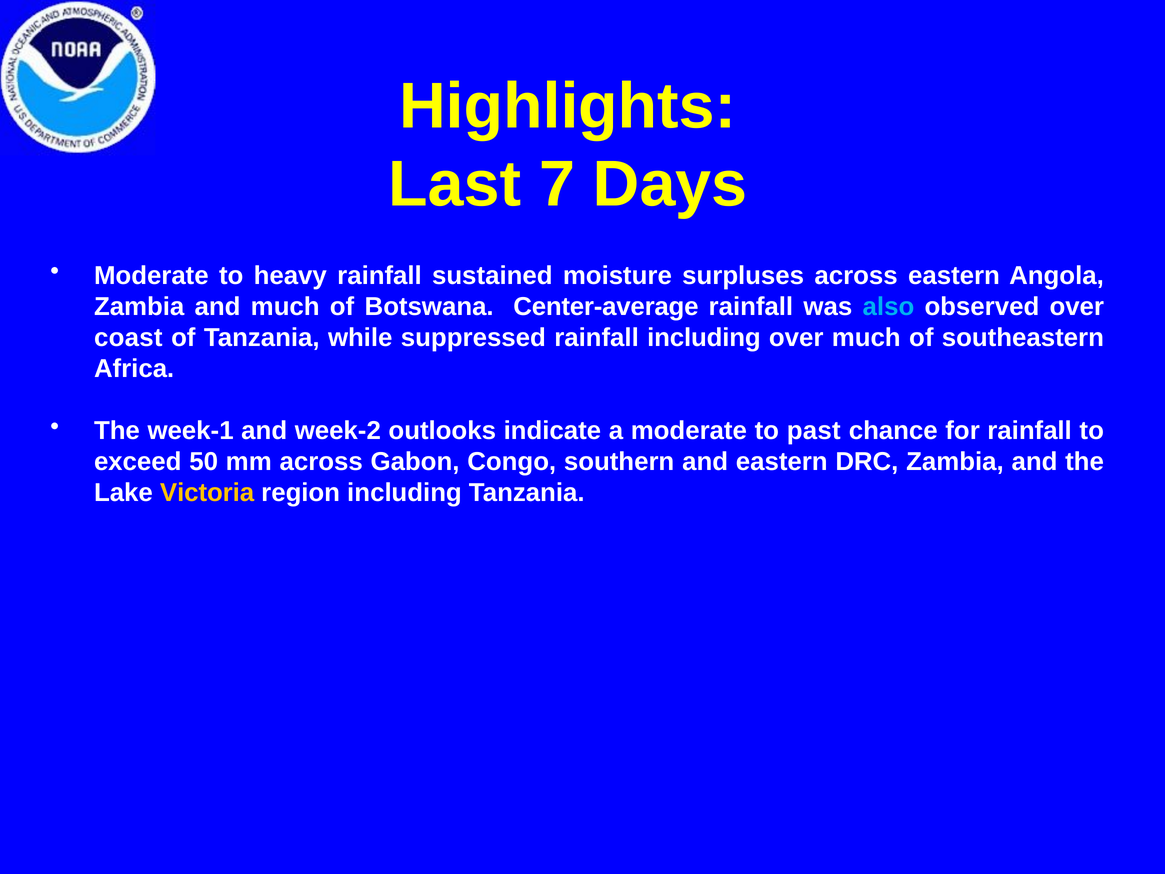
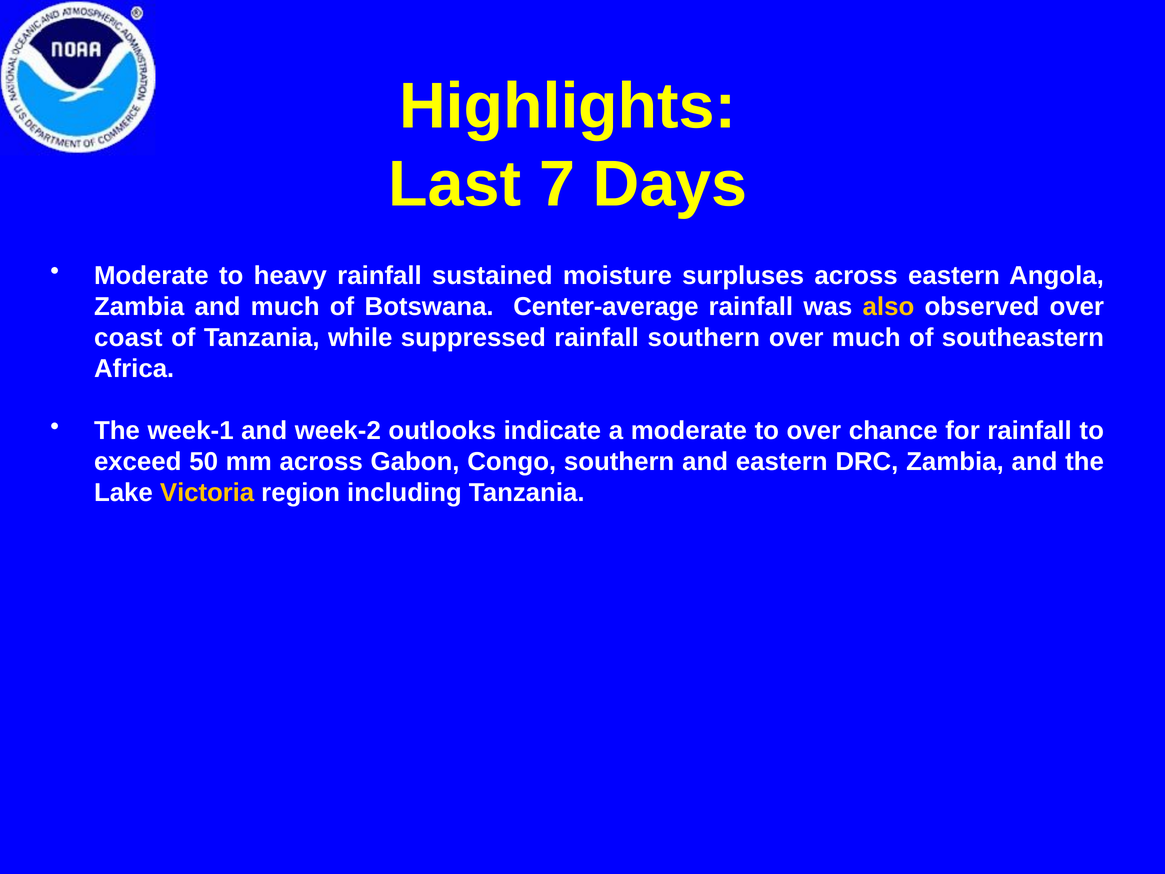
also colour: light blue -> yellow
rainfall including: including -> southern
to past: past -> over
